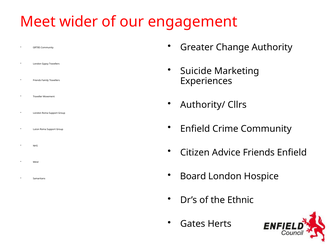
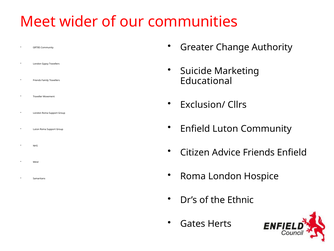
engagement: engagement -> communities
Experiences: Experiences -> Educational
Authority/: Authority/ -> Exclusion/
Enfield Crime: Crime -> Luton
Board at (193, 176): Board -> Roma
